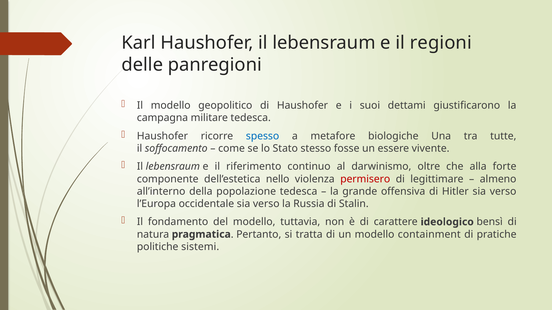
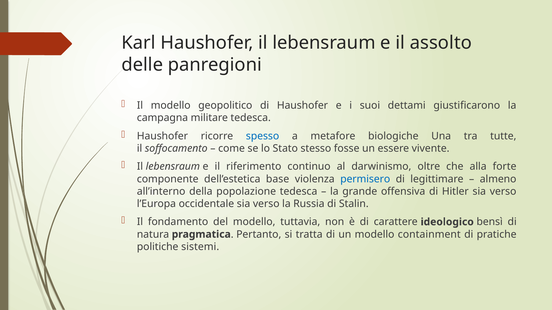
regioni: regioni -> assolto
nello: nello -> base
permisero colour: red -> blue
